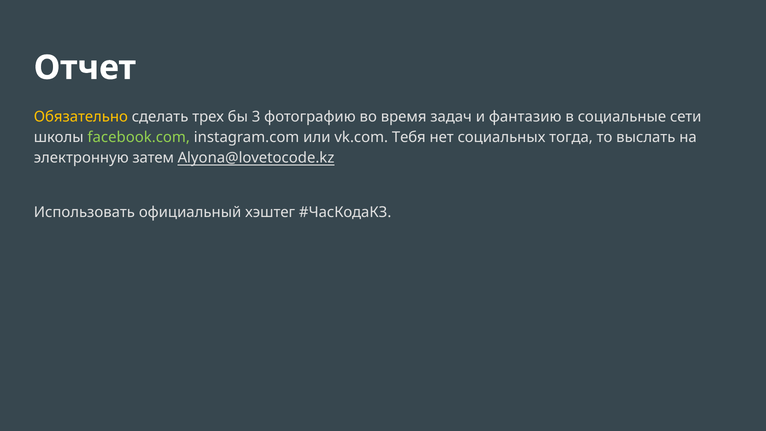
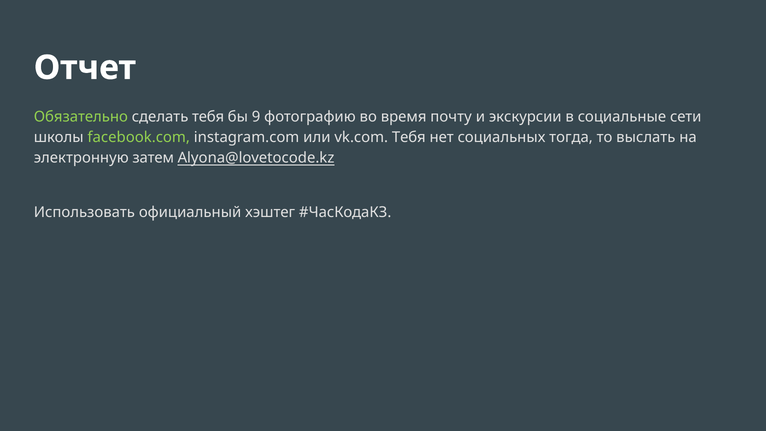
Обязательно colour: yellow -> light green
сделать трех: трех -> тебя
3: 3 -> 9
задач: задач -> почту
фантазию: фантазию -> экскурсии
